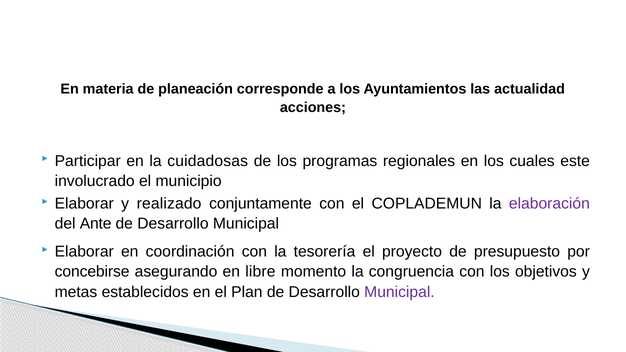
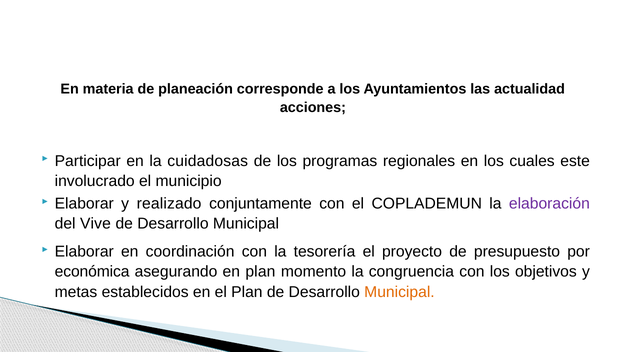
Ante: Ante -> Vive
concebirse: concebirse -> económica
en libre: libre -> plan
Municipal at (399, 292) colour: purple -> orange
